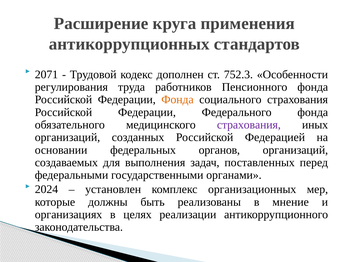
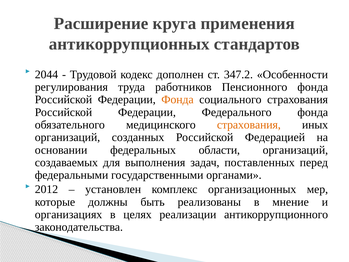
2071: 2071 -> 2044
752.3: 752.3 -> 347.2
страхования at (249, 125) colour: purple -> orange
органов: органов -> области
2024: 2024 -> 2012
